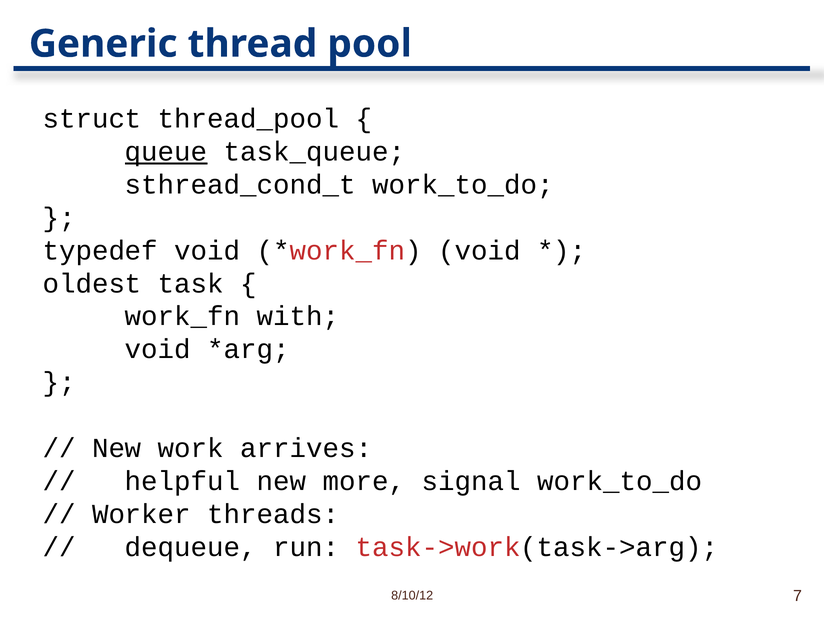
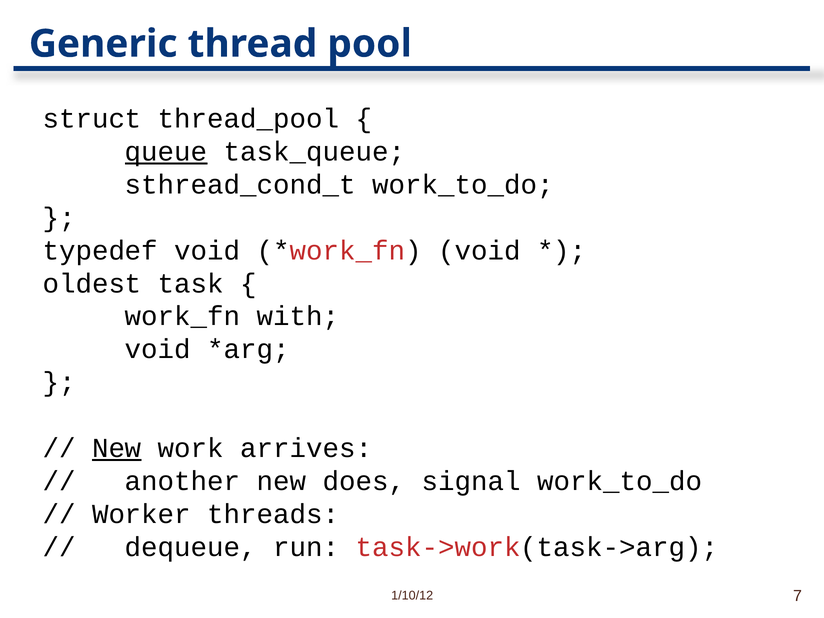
New at (117, 448) underline: none -> present
helpful: helpful -> another
more: more -> does
8/10/12: 8/10/12 -> 1/10/12
